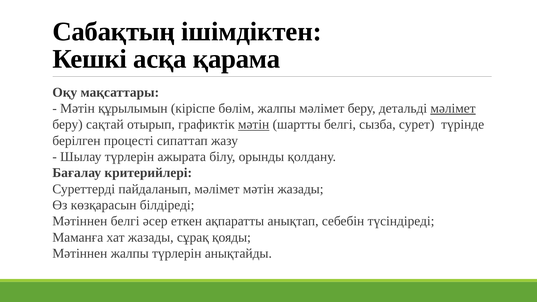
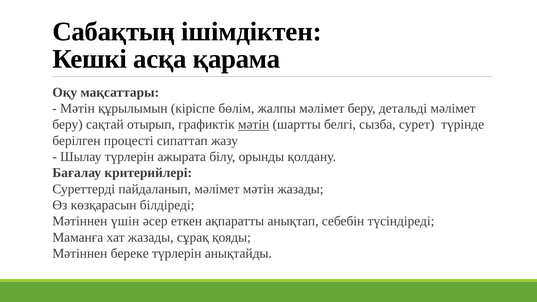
мәлімет at (453, 108) underline: present -> none
Мәтіннен белгі: белгі -> үшін
Мәтіннен жалпы: жалпы -> береке
